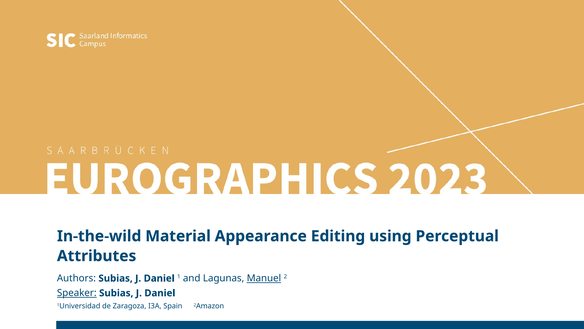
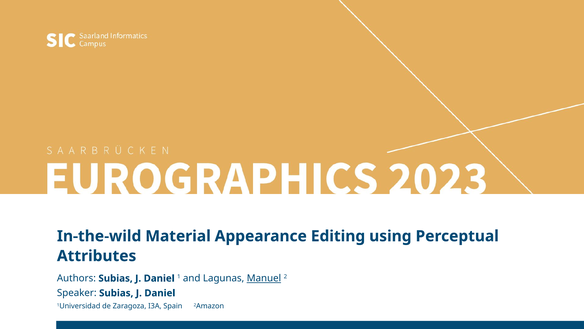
Speaker underline: present -> none
